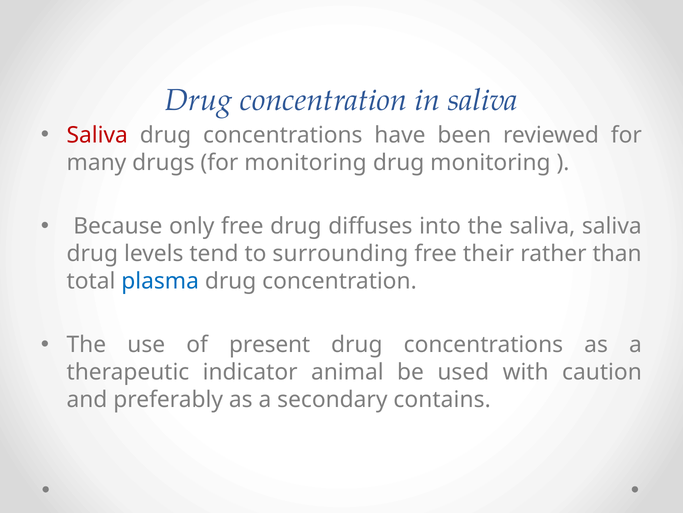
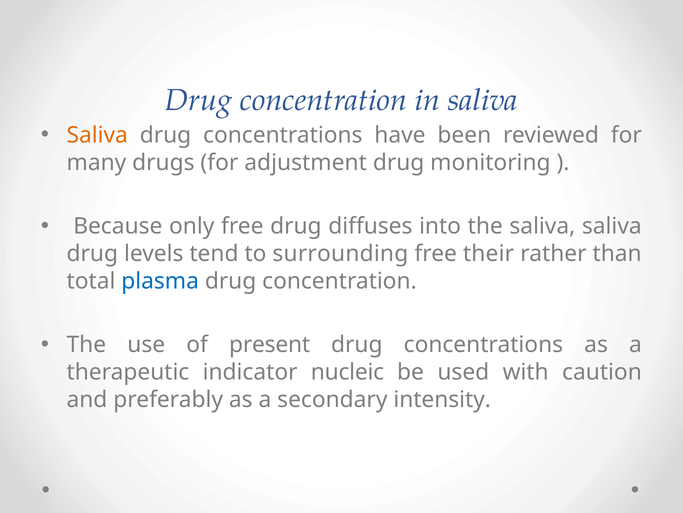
Saliva at (97, 135) colour: red -> orange
for monitoring: monitoring -> adjustment
animal: animal -> nucleic
contains: contains -> intensity
